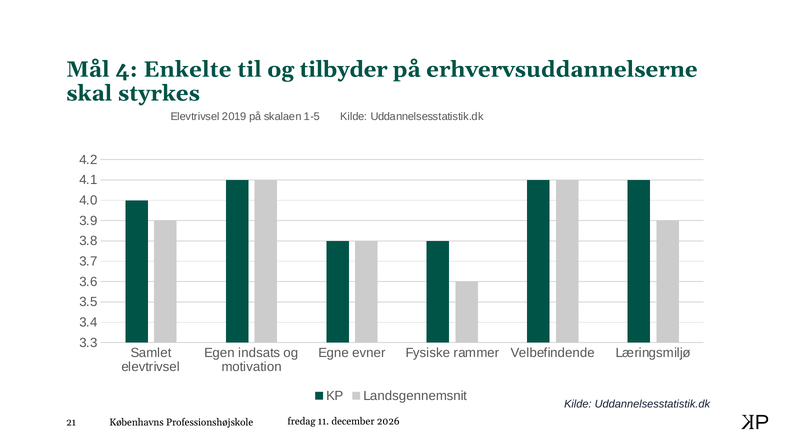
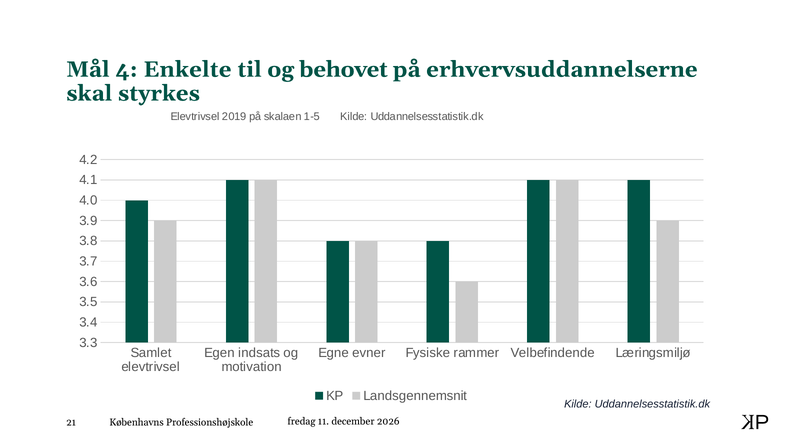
tilbyder: tilbyder -> behovet
